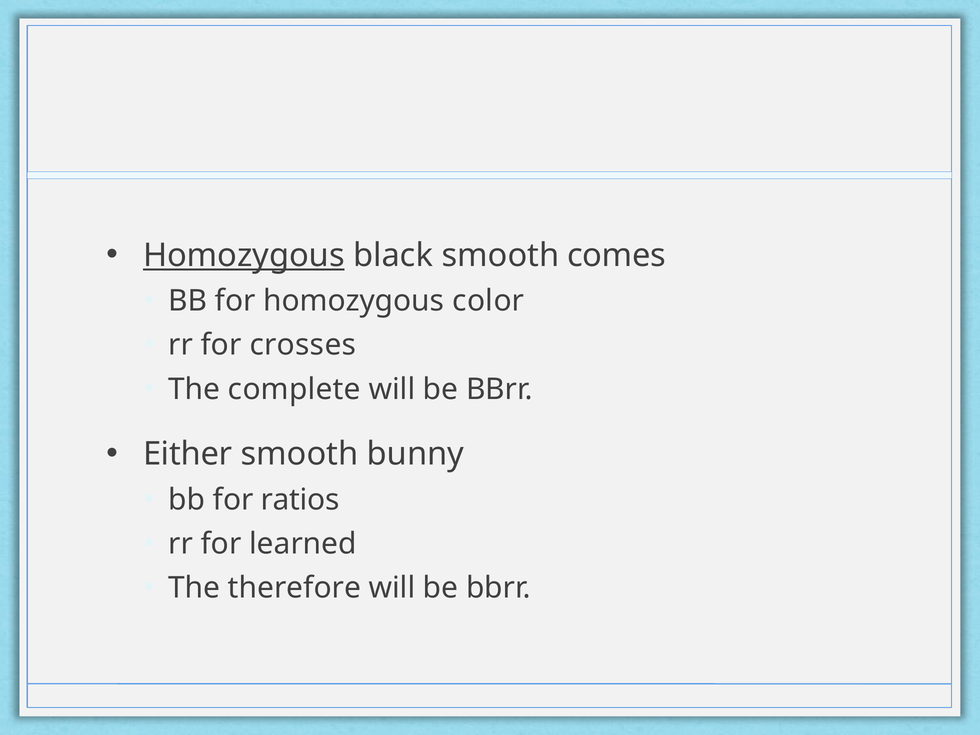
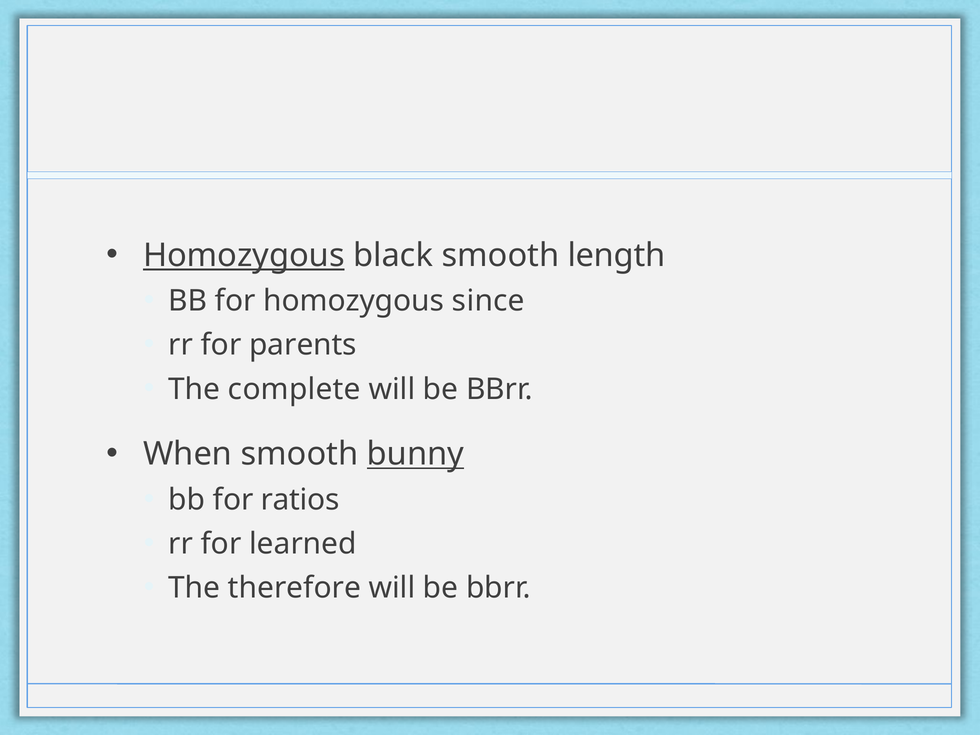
comes: comes -> length
color: color -> since
crosses: crosses -> parents
Either: Either -> When
bunny underline: none -> present
